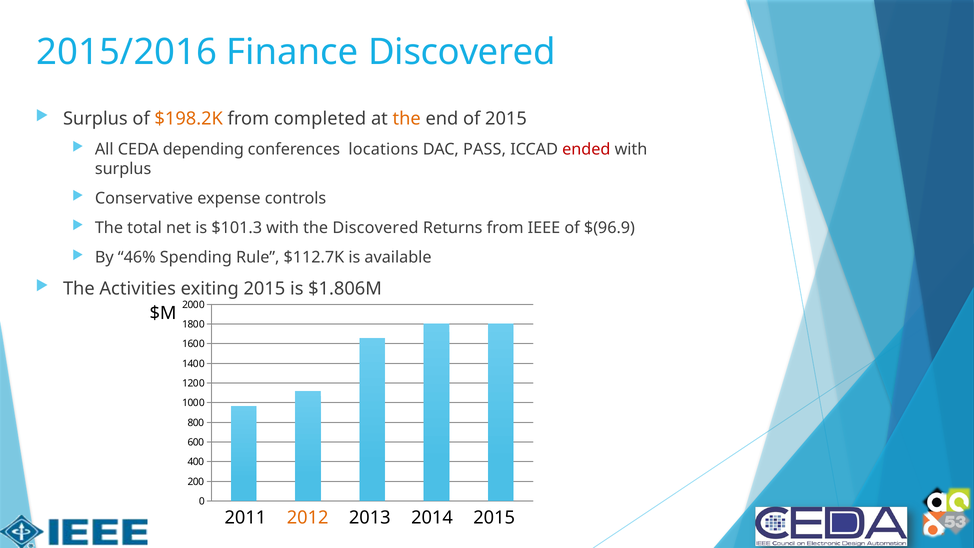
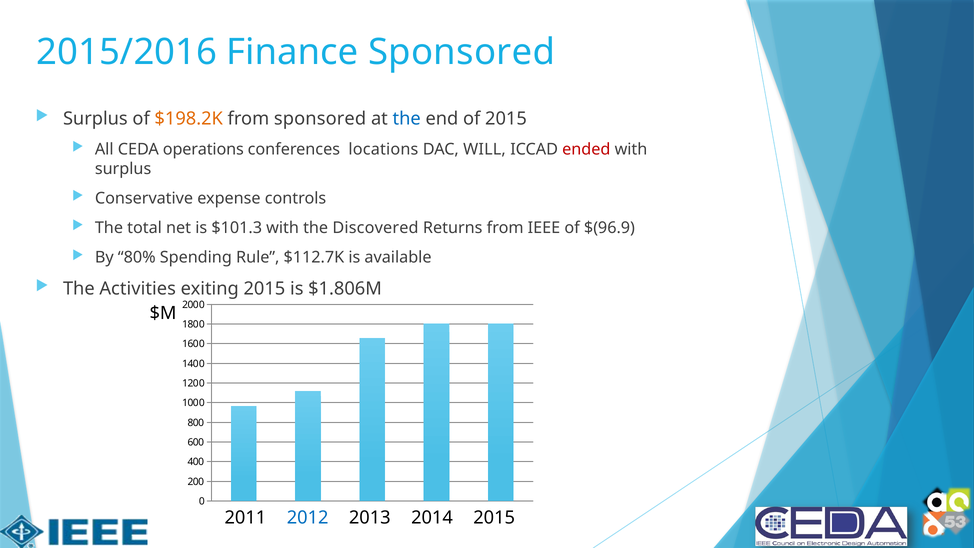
Finance Discovered: Discovered -> Sponsored
from completed: completed -> sponsored
the at (407, 118) colour: orange -> blue
depending: depending -> operations
PASS: PASS -> WILL
46%: 46% -> 80%
2012 colour: orange -> blue
